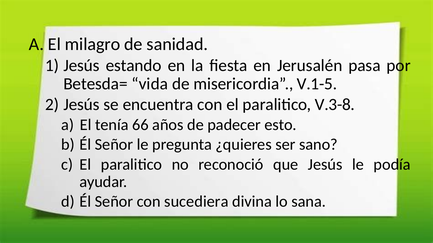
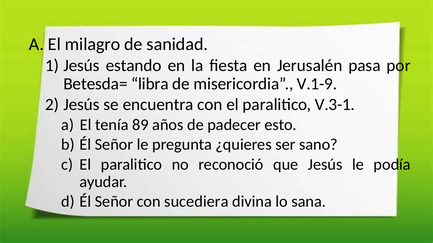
vida: vida -> libra
V.1-5: V.1-5 -> V.1-9
V.3-8: V.3-8 -> V.3-1
66: 66 -> 89
